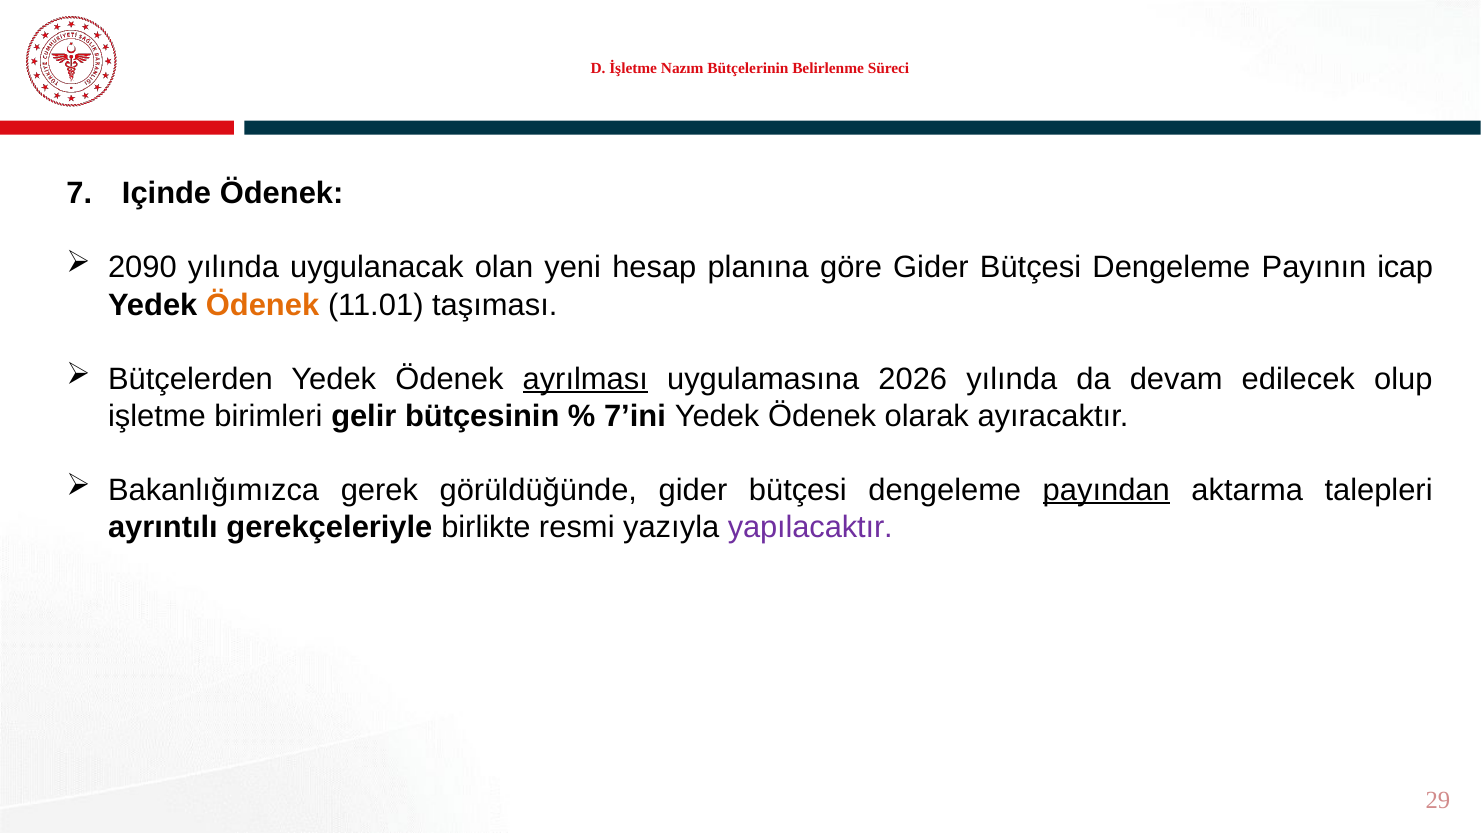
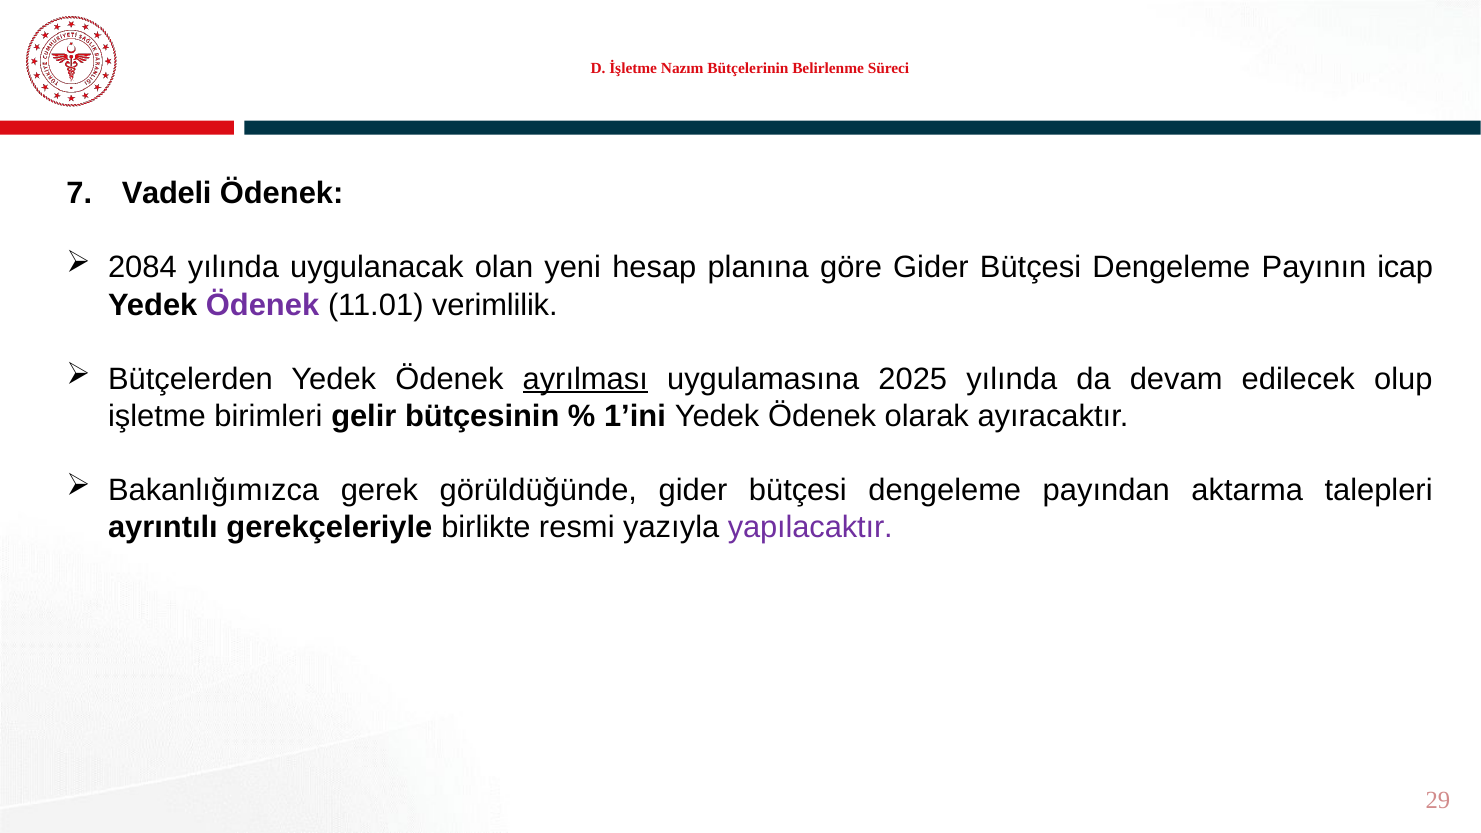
Içinde: Içinde -> Vadeli
2090: 2090 -> 2084
Ödenek at (263, 305) colour: orange -> purple
taşıması: taşıması -> verimlilik
2026: 2026 -> 2025
7’ini: 7’ini -> 1’ini
payından underline: present -> none
